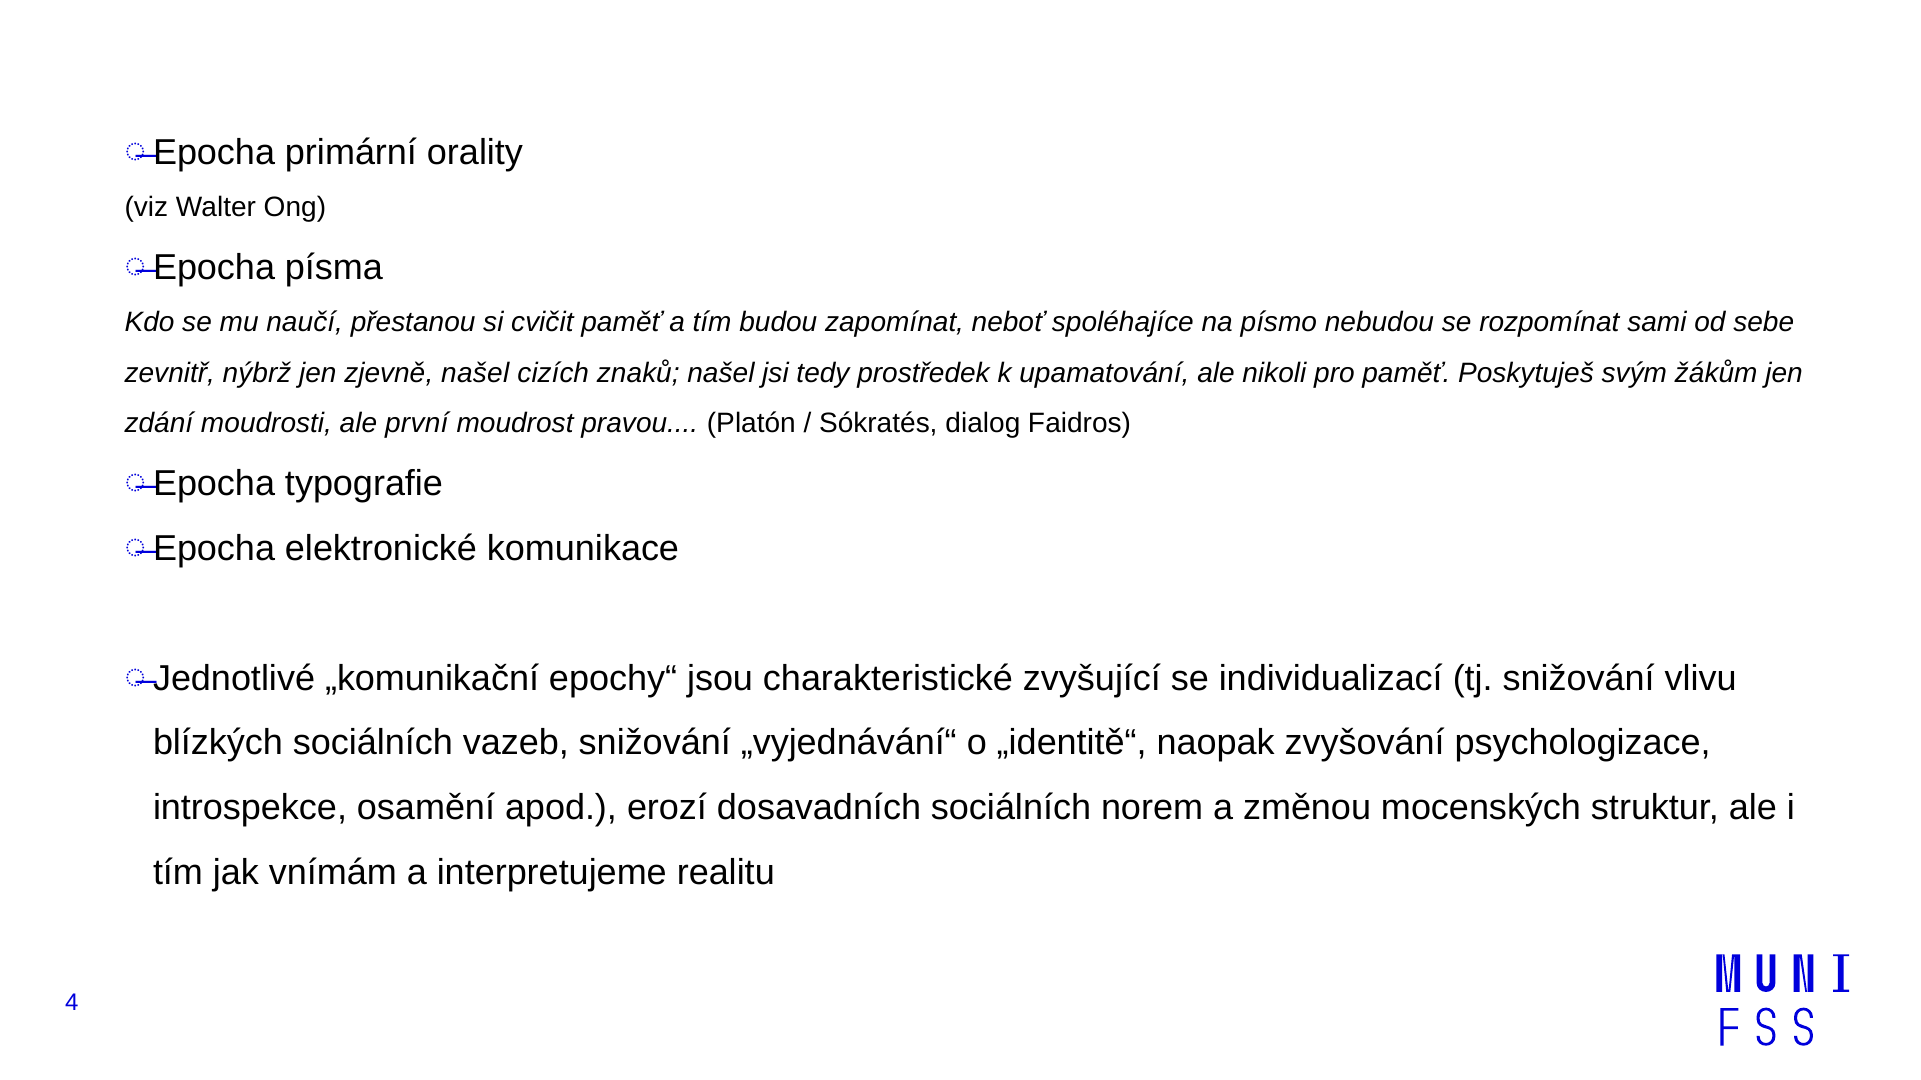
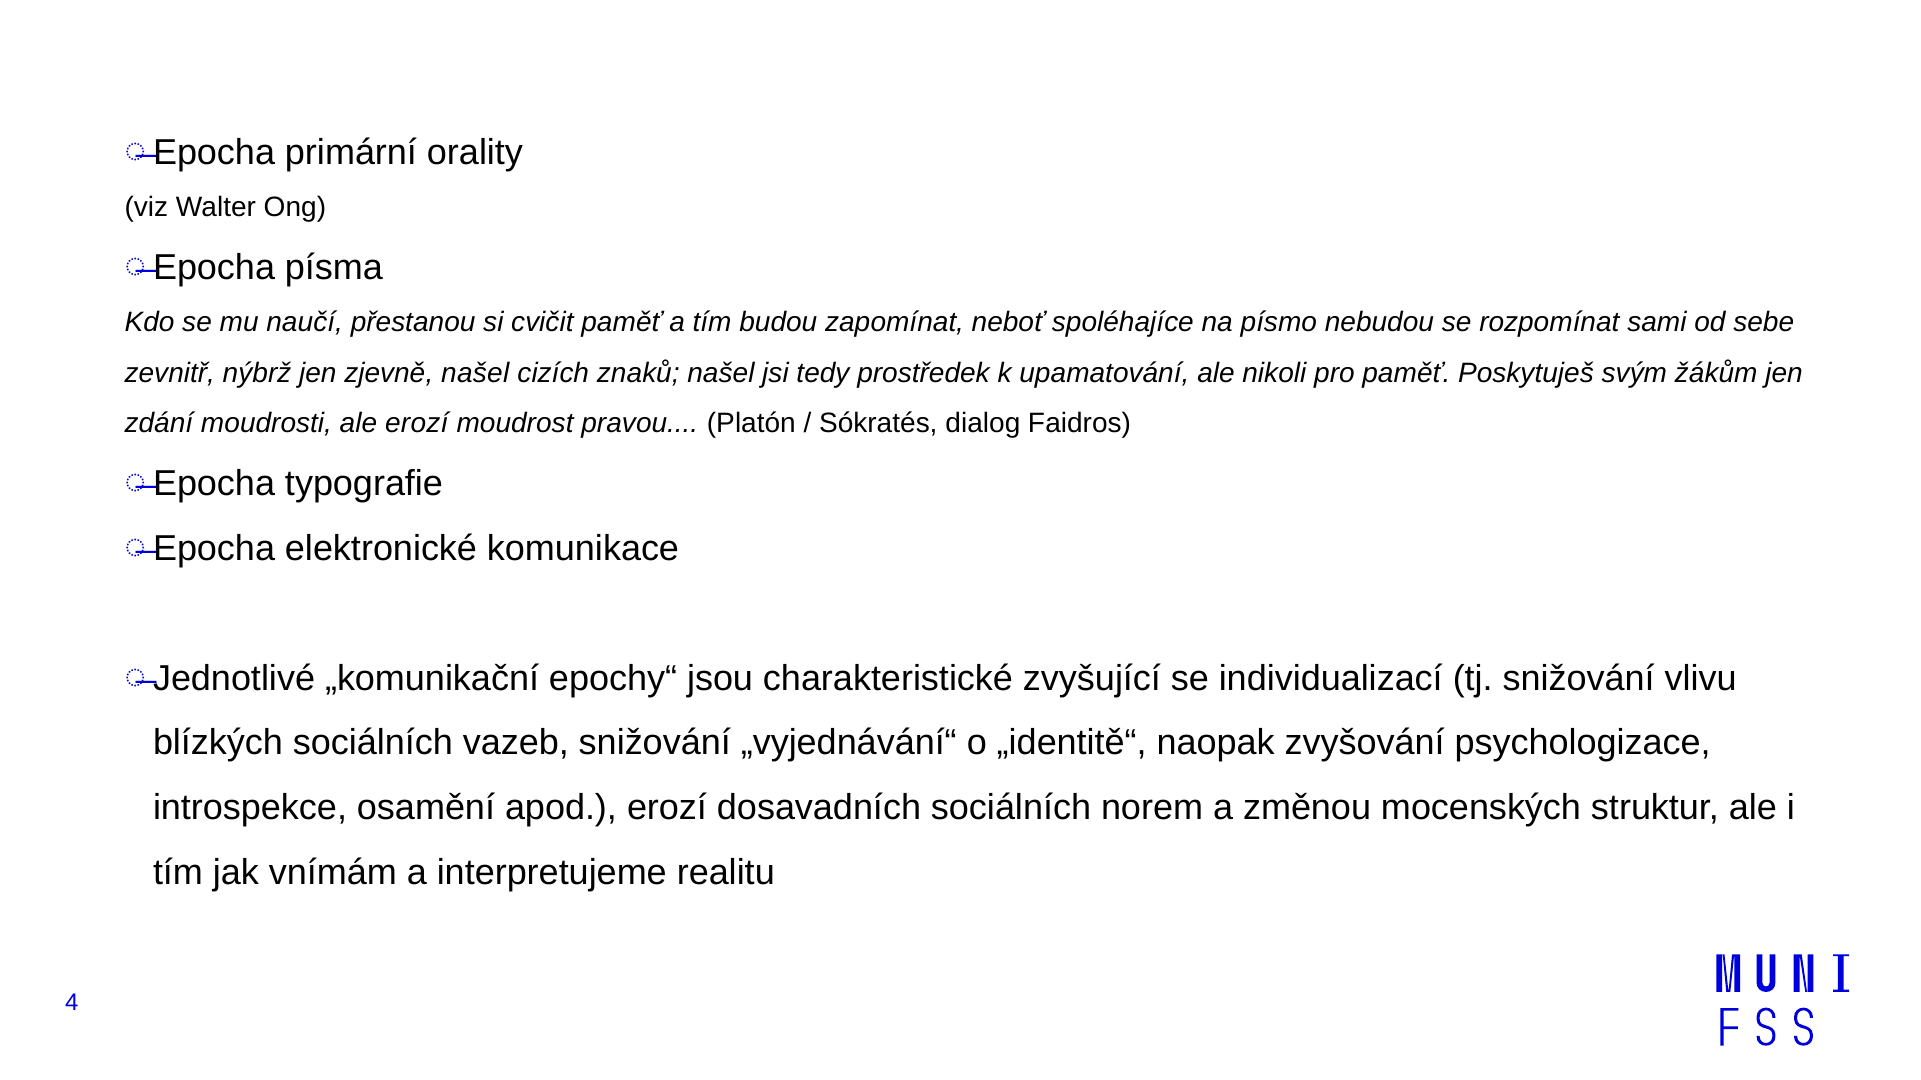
ale první: první -> erozí
